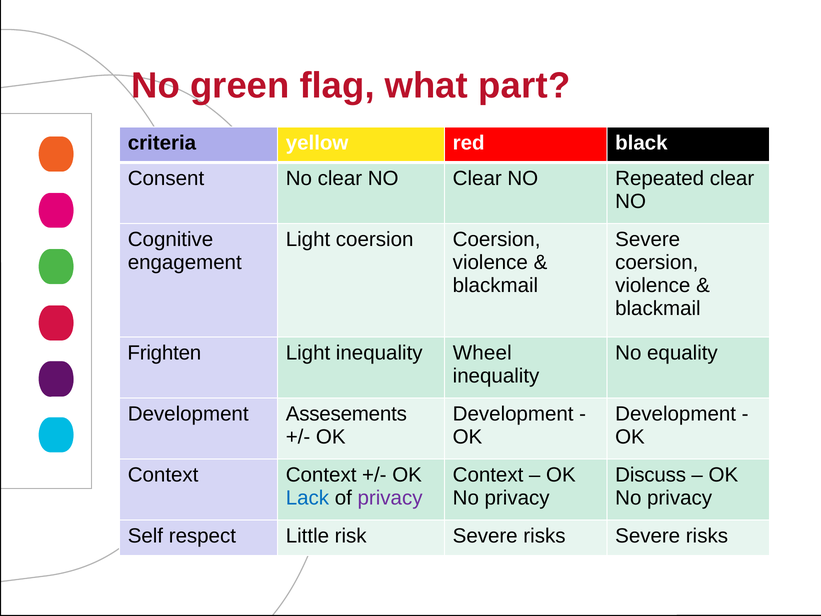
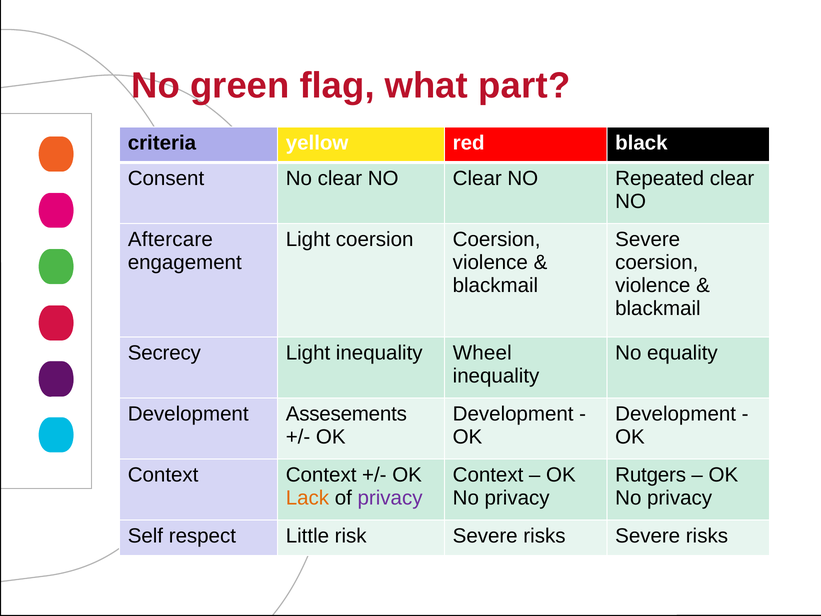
Cognitive: Cognitive -> Aftercare
Frighten: Frighten -> Secrecy
Discuss: Discuss -> Rutgers
Lack colour: blue -> orange
